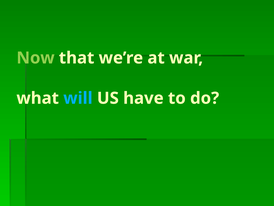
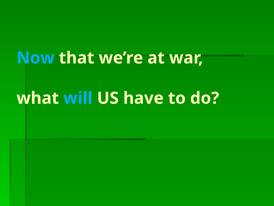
Now colour: light green -> light blue
